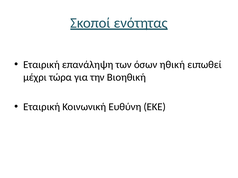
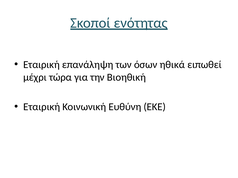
ηθική: ηθική -> ηθικά
